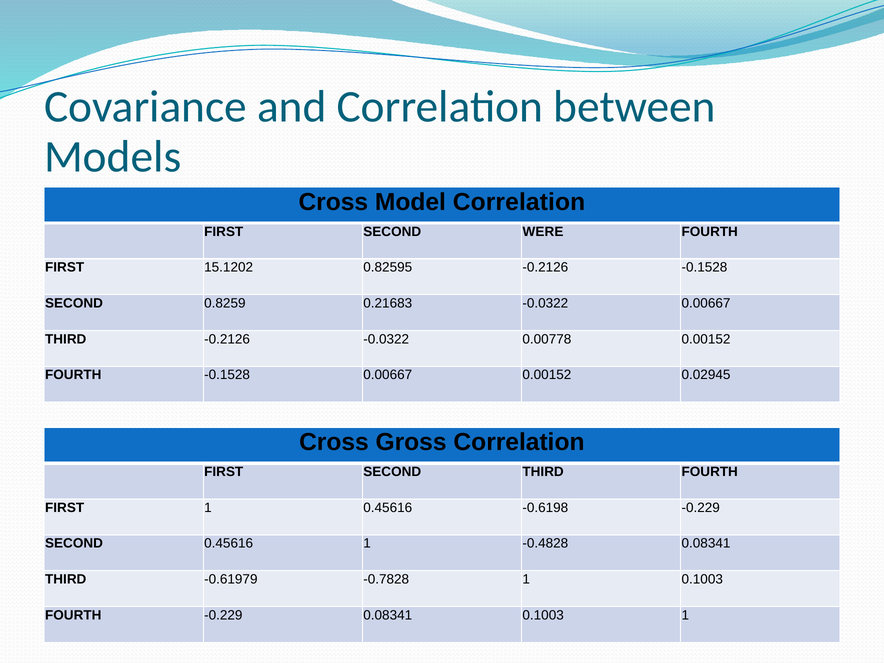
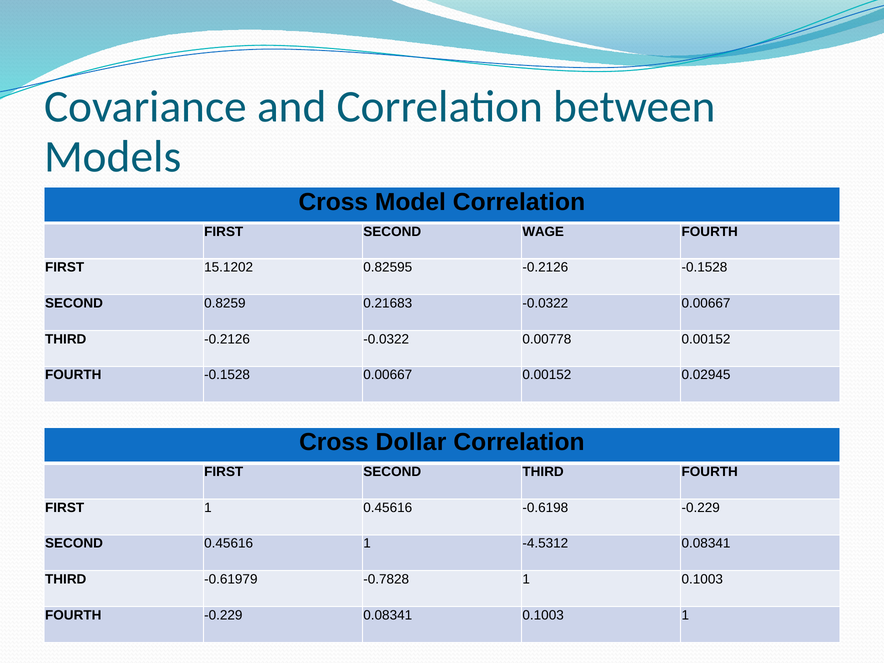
WERE: WERE -> WAGE
Gross: Gross -> Dollar
-0.4828: -0.4828 -> -4.5312
